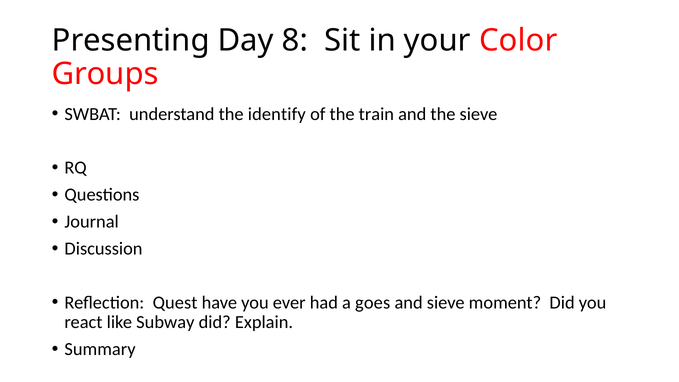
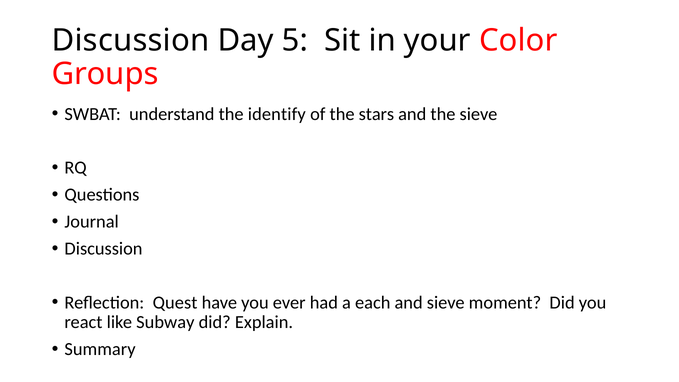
Presenting at (131, 40): Presenting -> Discussion
8: 8 -> 5
train: train -> stars
goes: goes -> each
